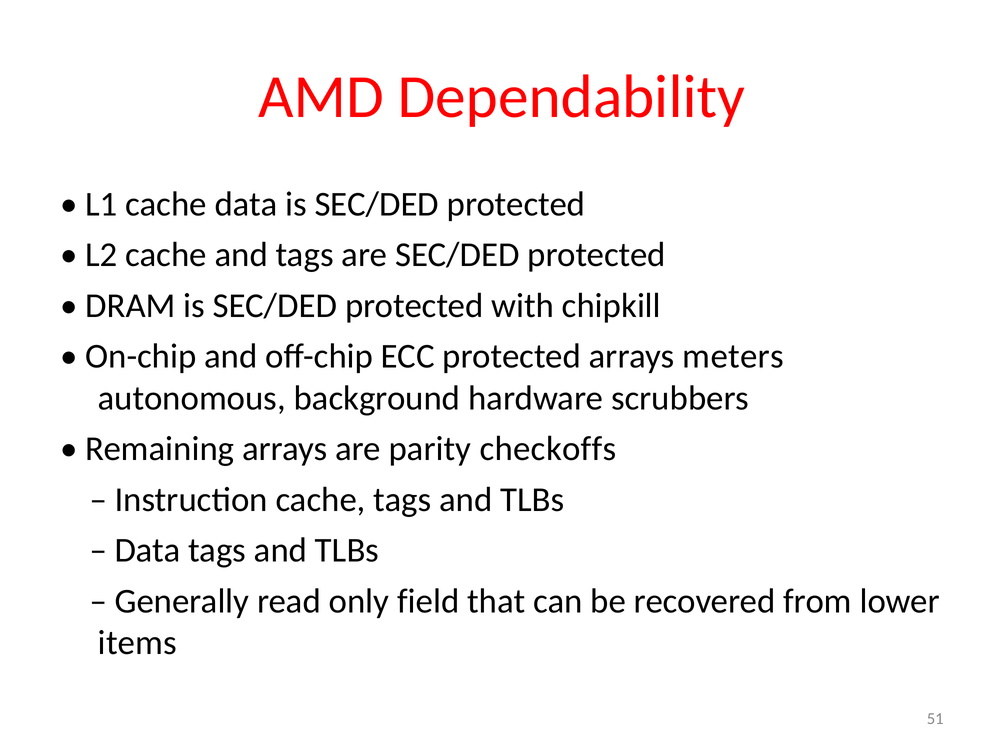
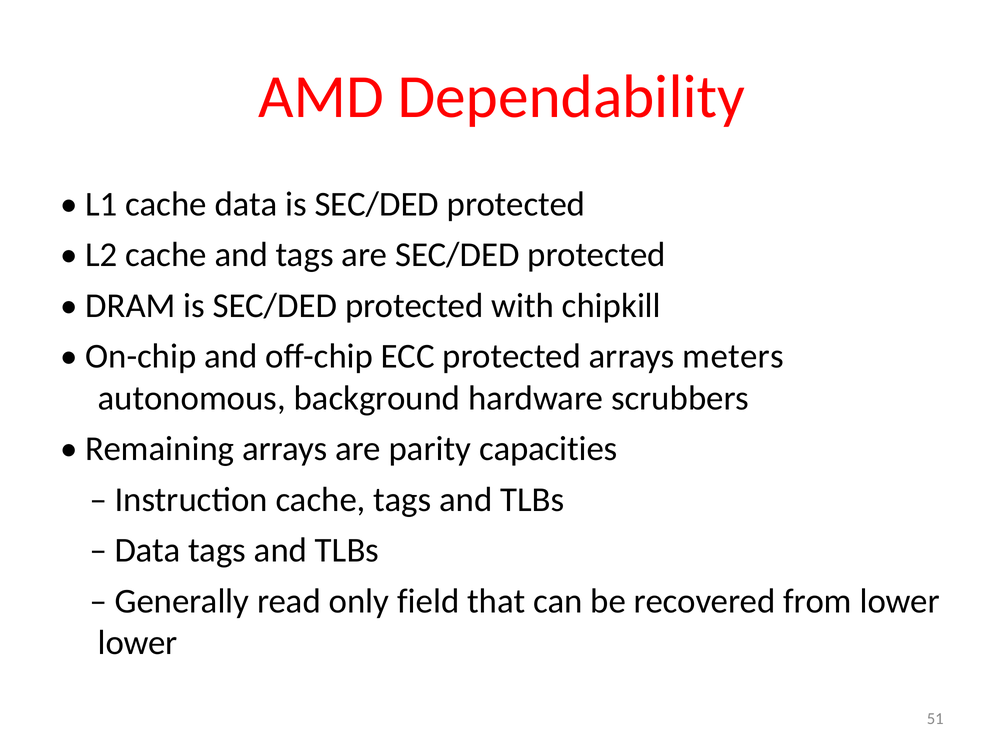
checkoffs: checkoffs -> capacities
items at (137, 643): items -> lower
